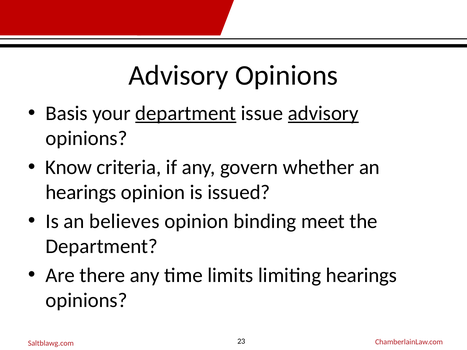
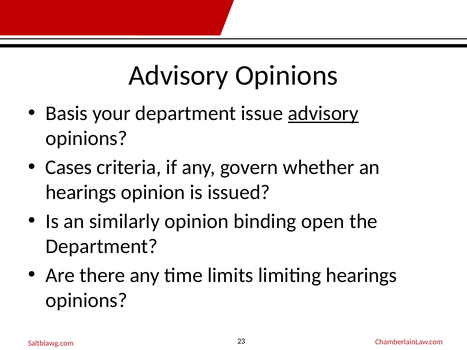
department at (186, 114) underline: present -> none
Know: Know -> Cases
believes: believes -> similarly
meet: meet -> open
